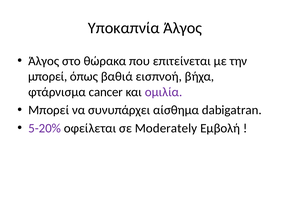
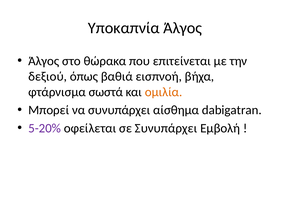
μπορεί at (48, 76): μπορεί -> δεξιού
cancer: cancer -> σωστά
ομιλία colour: purple -> orange
σε Moderately: Moderately -> Συνυπάρχει
